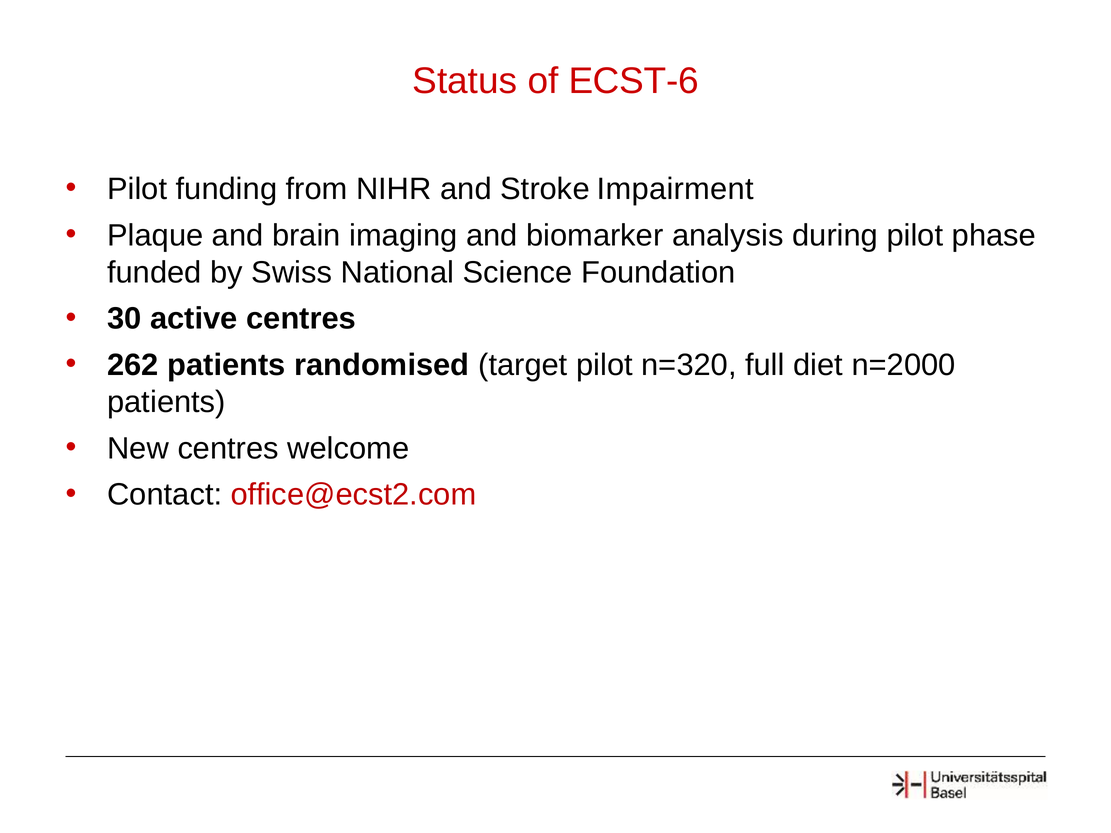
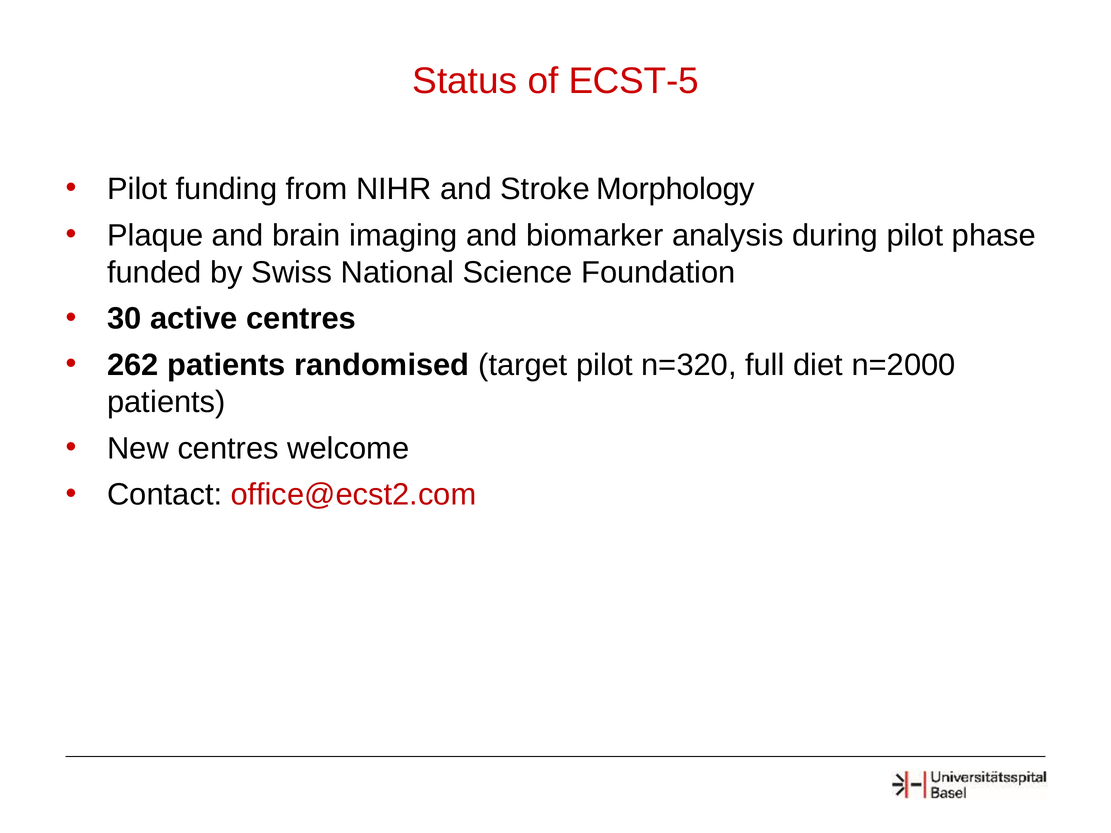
ECST-6: ECST-6 -> ECST-5
Impairment: Impairment -> Morphology
